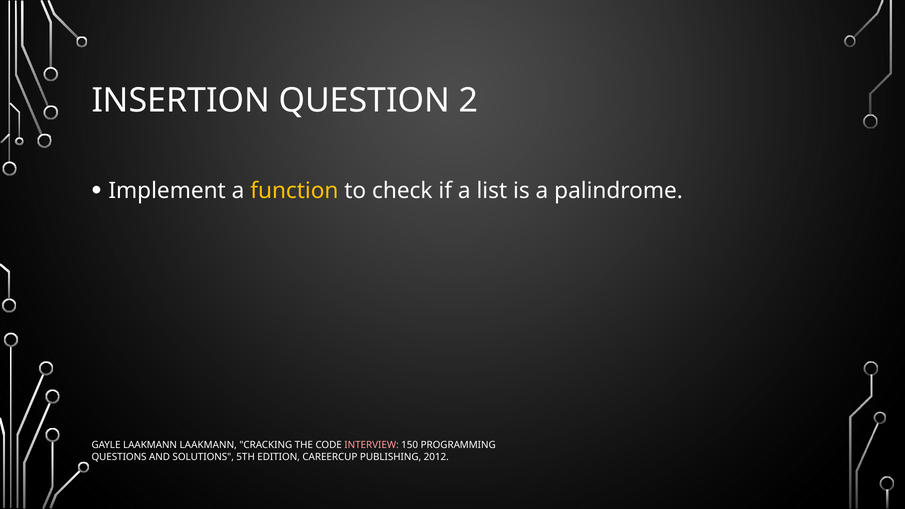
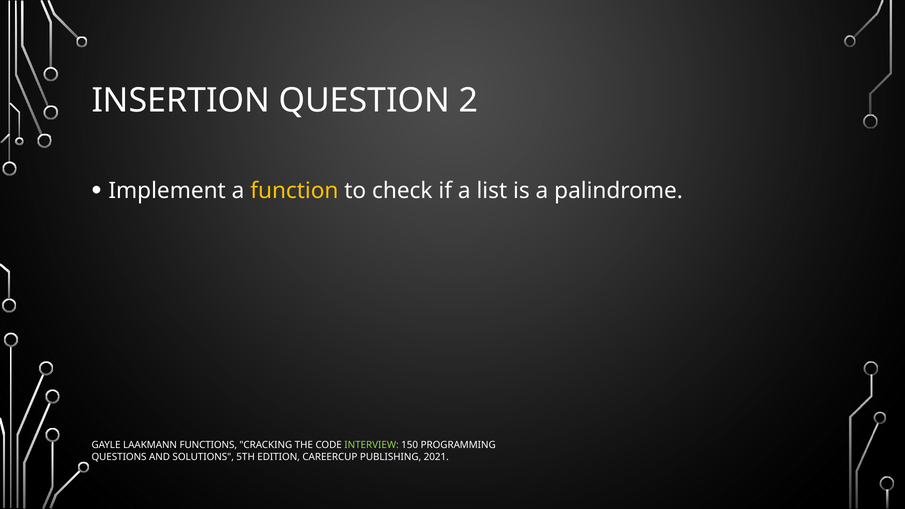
LAAKMANN LAAKMANN: LAAKMANN -> FUNCTIONS
INTERVIEW colour: pink -> light green
2012: 2012 -> 2021
